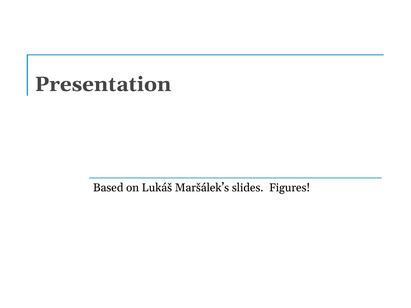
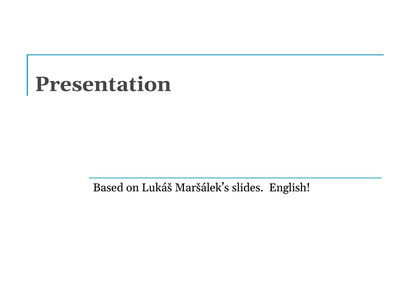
Figures: Figures -> English
